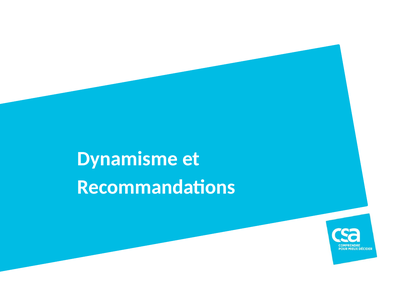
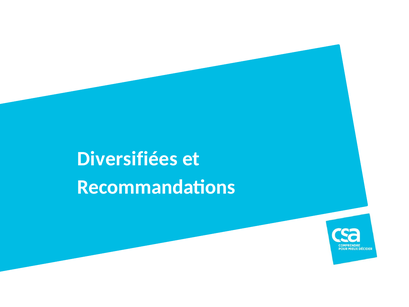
Dynamisme: Dynamisme -> Diversifiées
